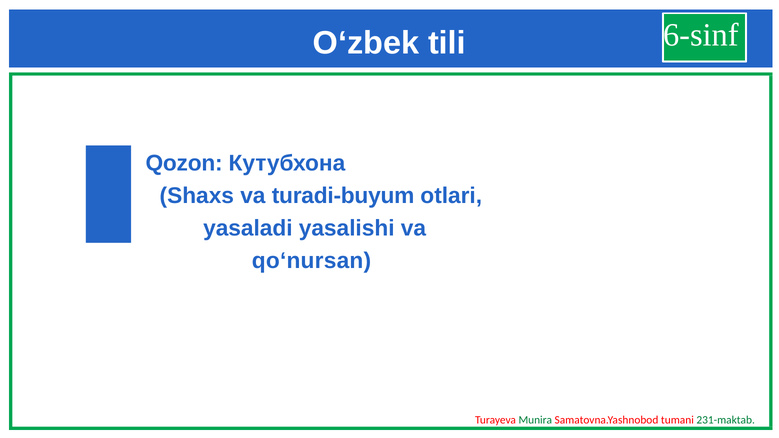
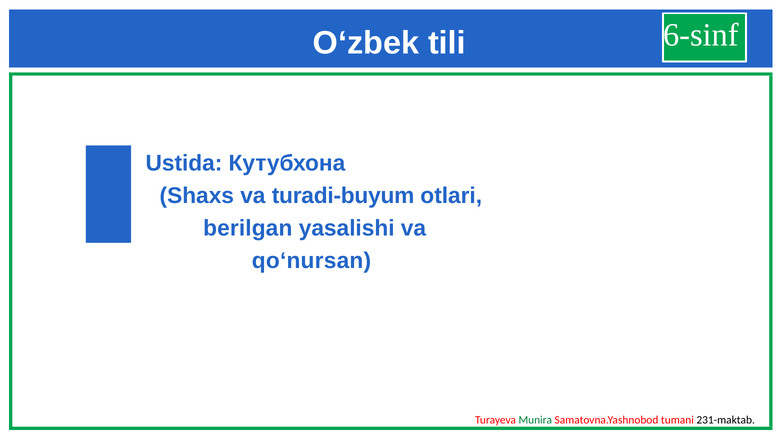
Qozon: Qozon -> Ustida
yasaladi: yasaladi -> berilgan
231-maktab colour: green -> black
